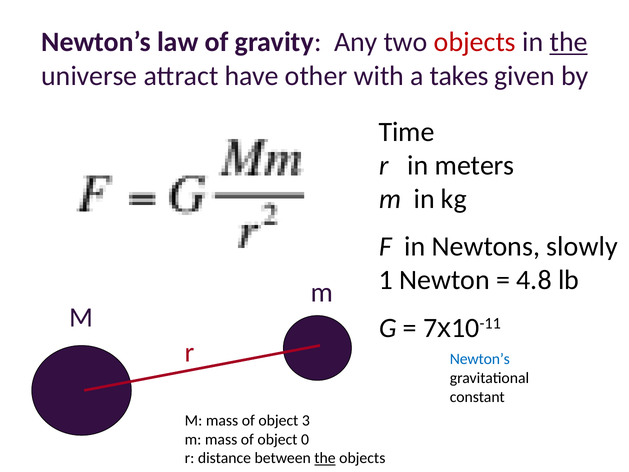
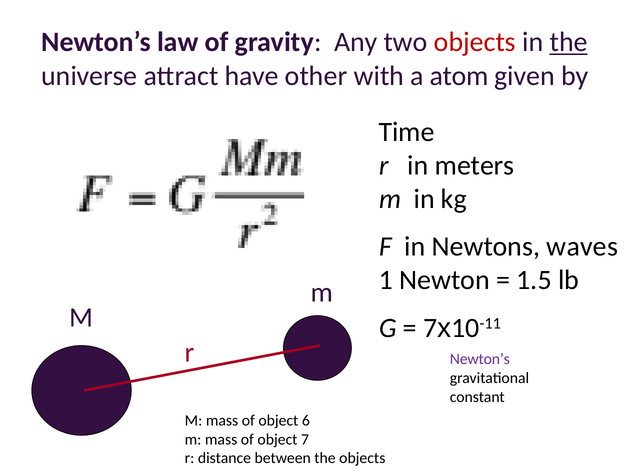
takes: takes -> atom
slowly: slowly -> waves
4.8: 4.8 -> 1.5
Newton’s at (480, 359) colour: blue -> purple
3: 3 -> 6
0: 0 -> 7
the at (325, 458) underline: present -> none
